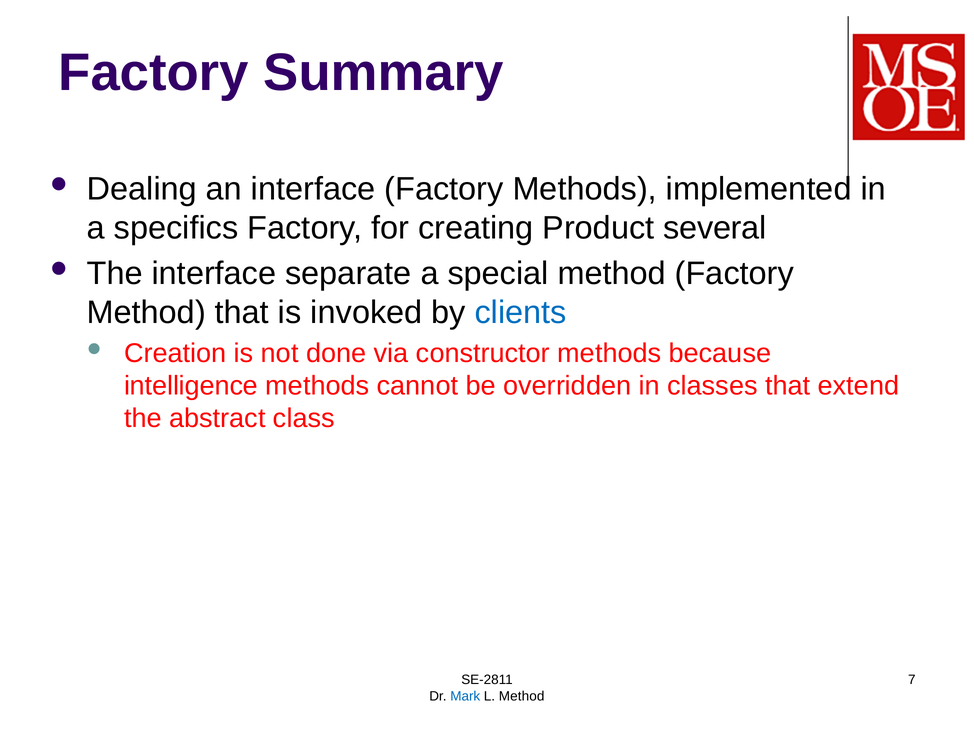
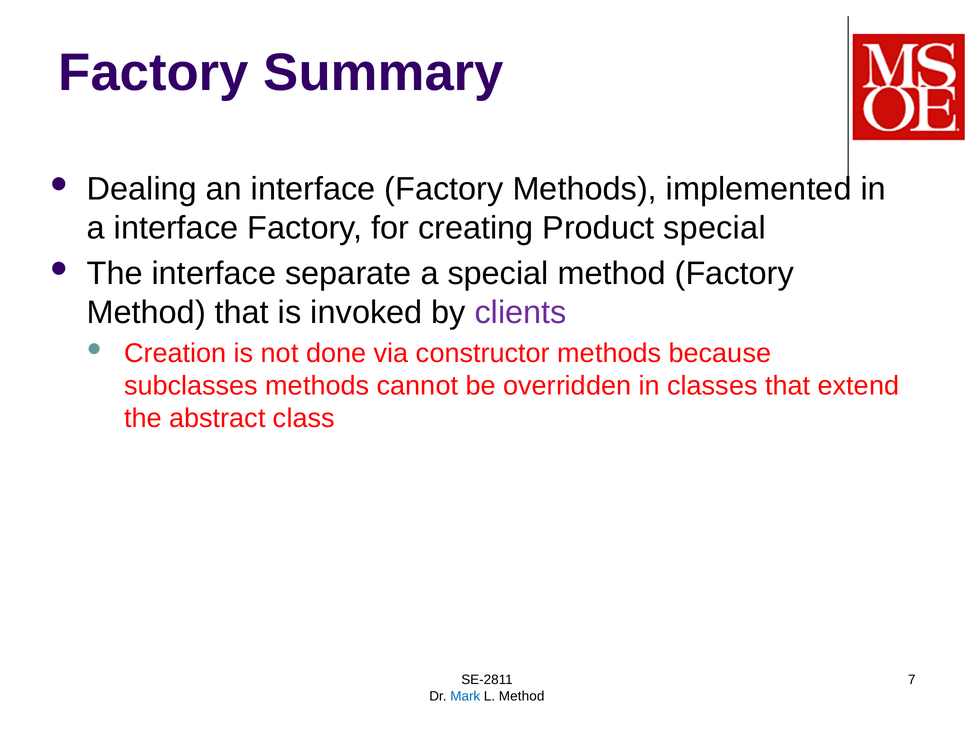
a specifics: specifics -> interface
Product several: several -> special
clients colour: blue -> purple
intelligence: intelligence -> subclasses
